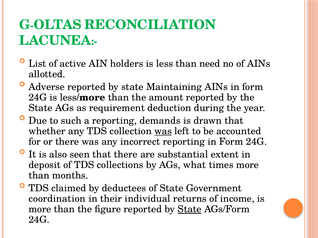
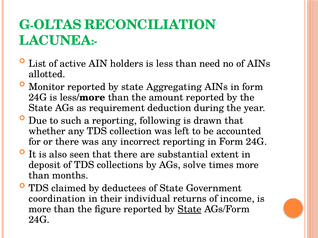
Adverse: Adverse -> Monitor
Maintaining: Maintaining -> Aggregating
demands: demands -> following
was at (163, 131) underline: present -> none
what: what -> solve
